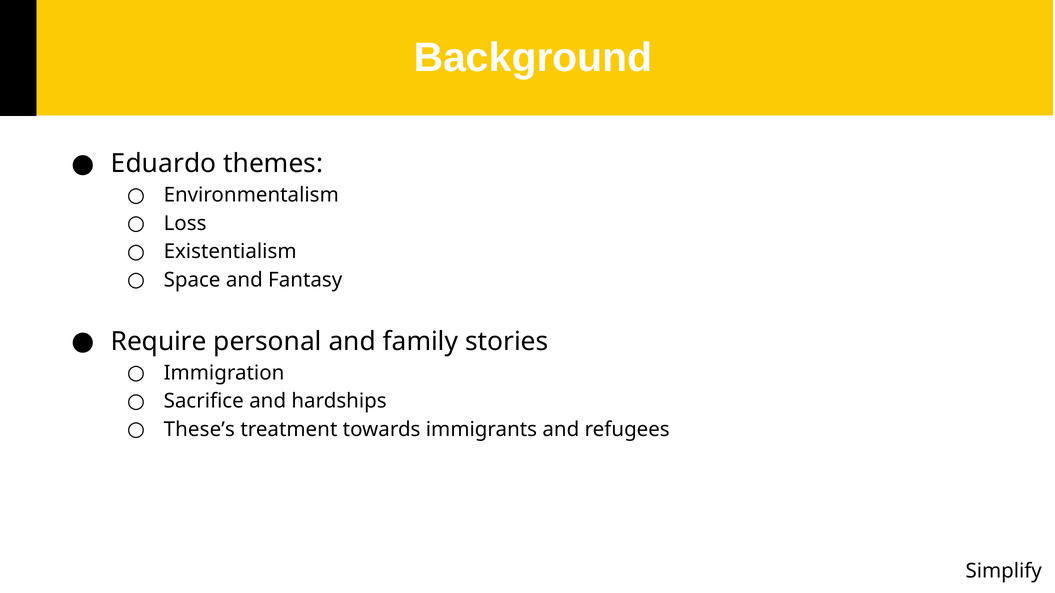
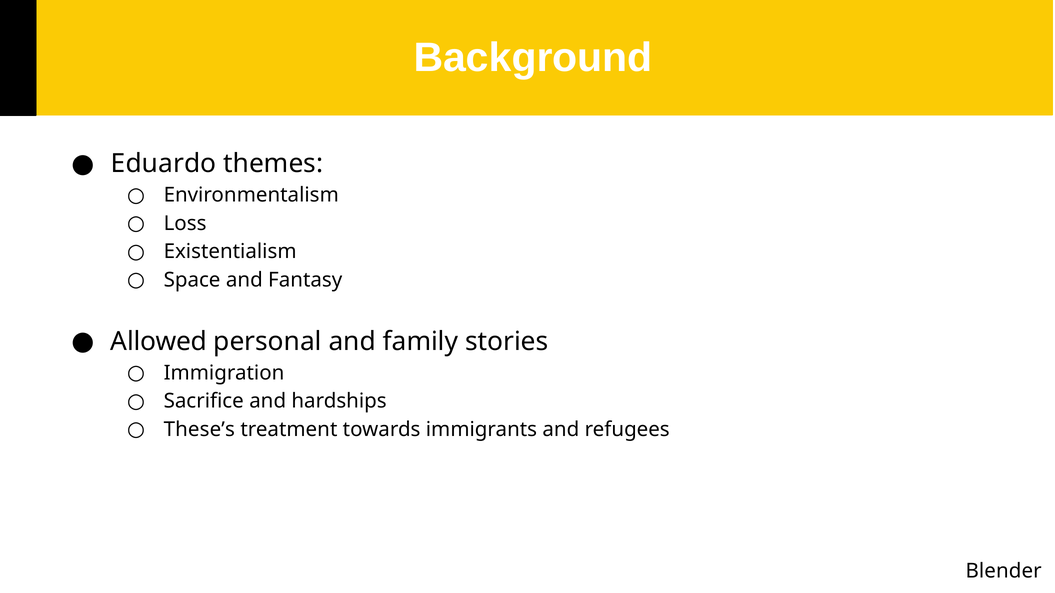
Require: Require -> Allowed
Simplify: Simplify -> Blender
